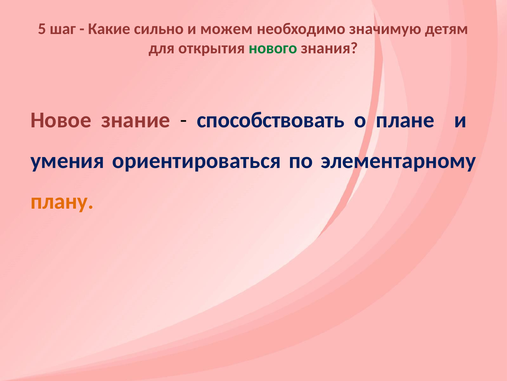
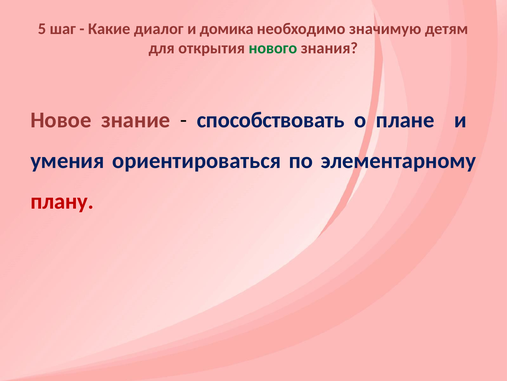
сильно: сильно -> диалог
можем: можем -> домика
плану colour: orange -> red
